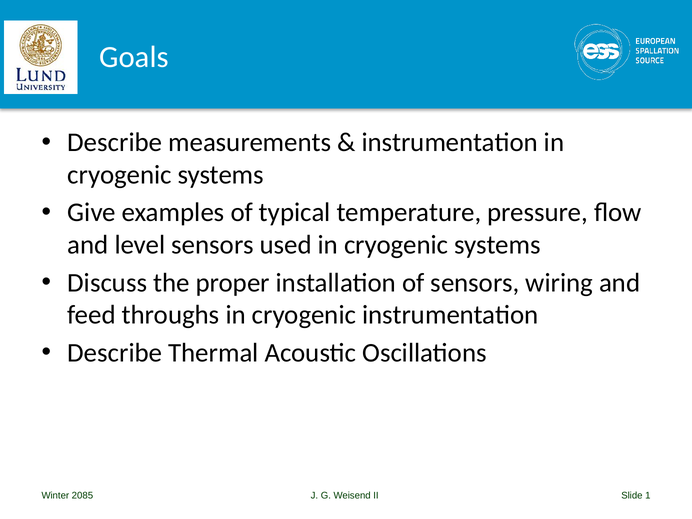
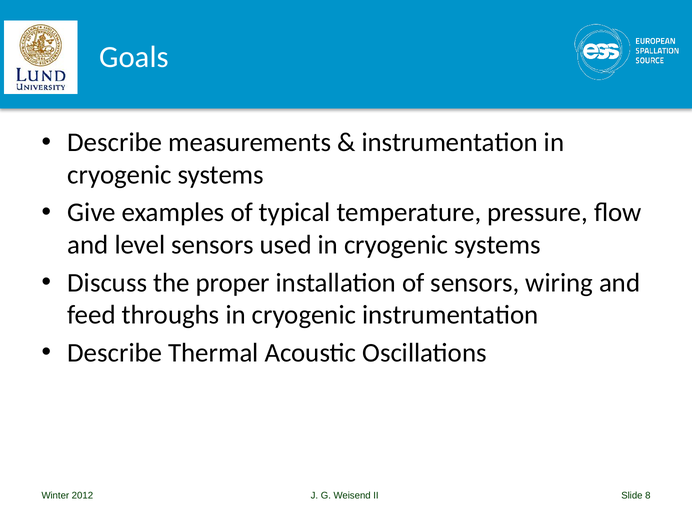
2085: 2085 -> 2012
1: 1 -> 8
